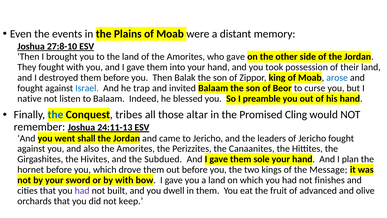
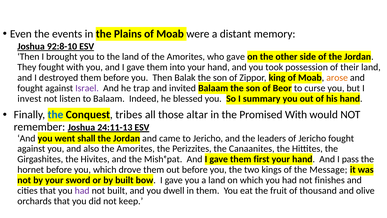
27:8-10: 27:8-10 -> 92:8-10
arose colour: blue -> orange
Israel colour: blue -> purple
native: native -> invest
preamble: preamble -> summary
Promised Cling: Cling -> With
Subdued: Subdued -> Mishᵉpat
sole: sole -> first
plan: plan -> pass
by with: with -> built
advanced: advanced -> thousand
